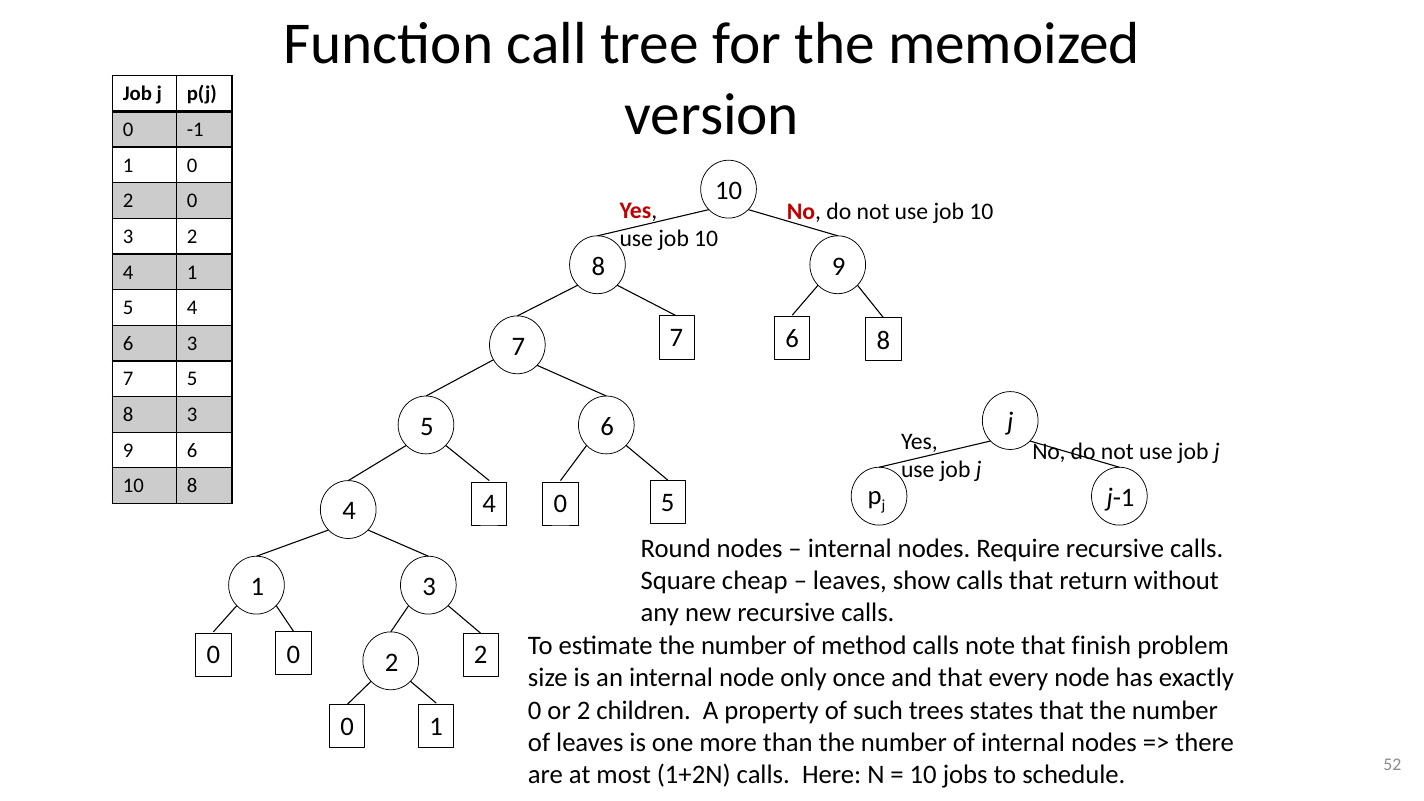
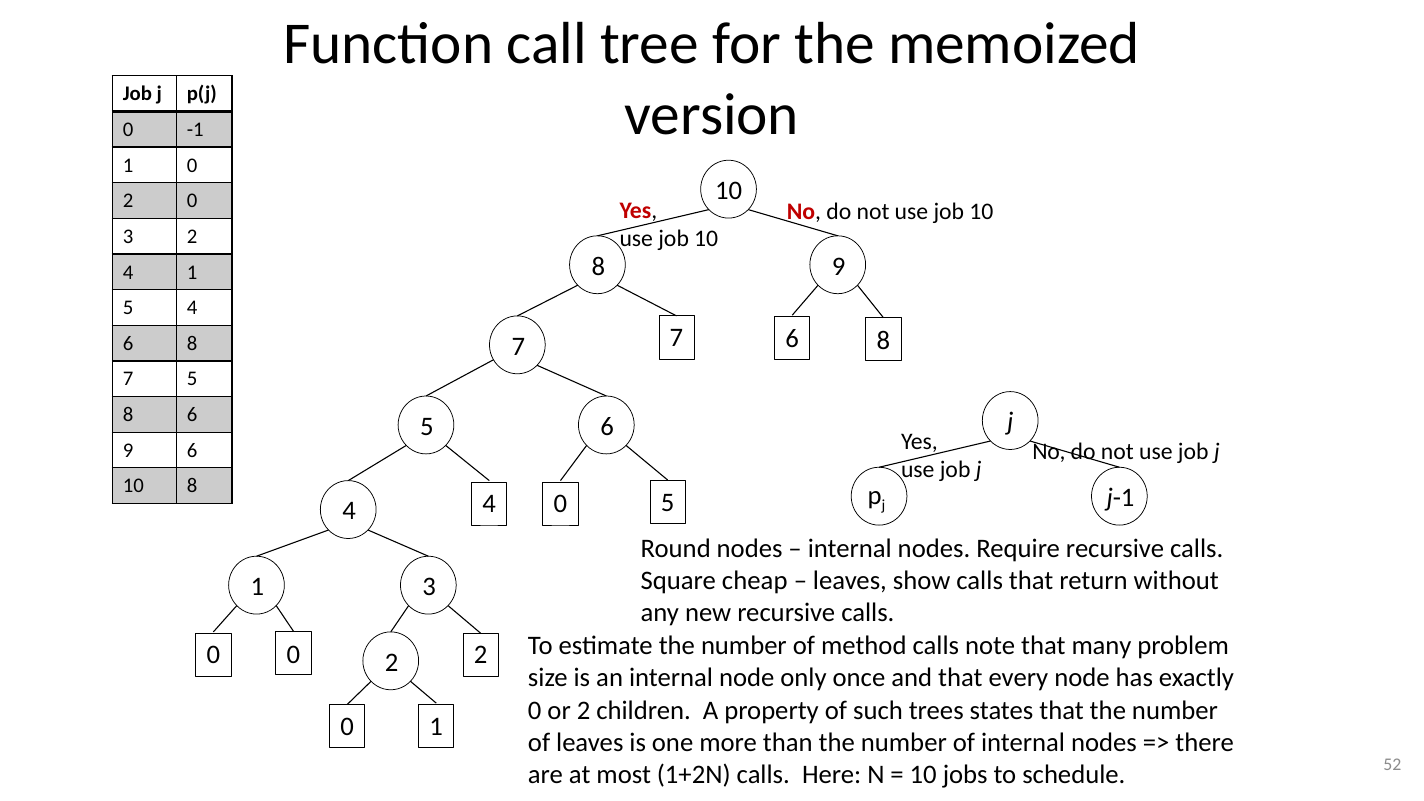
3 at (192, 343): 3 -> 8
3 at (192, 415): 3 -> 6
finish: finish -> many
